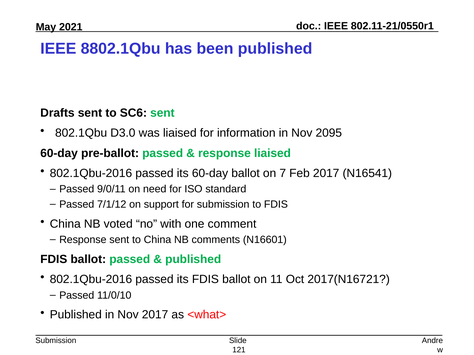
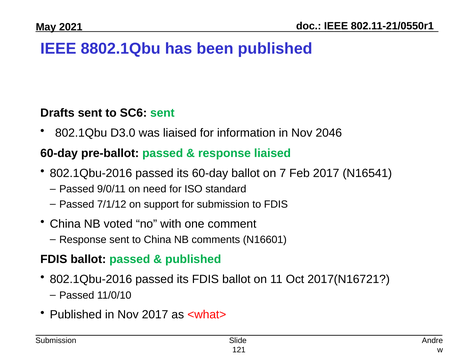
2095: 2095 -> 2046
